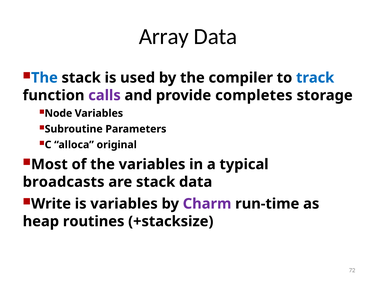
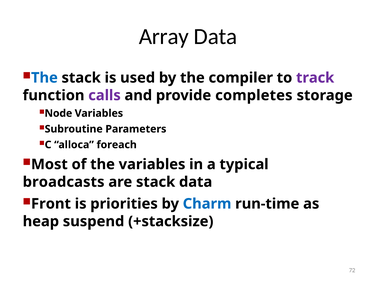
track colour: blue -> purple
original: original -> foreach
Write: Write -> Front
is variables: variables -> priorities
Charm colour: purple -> blue
routines: routines -> suspend
